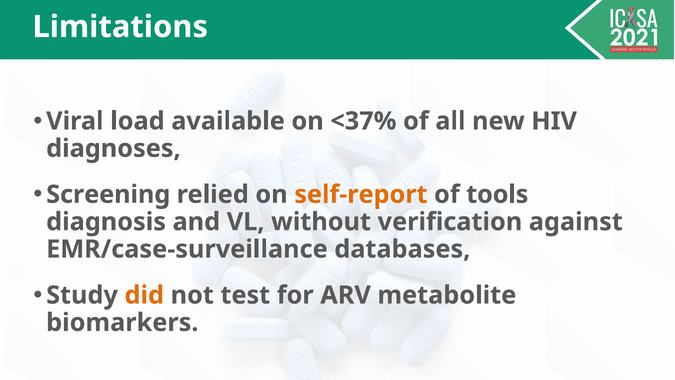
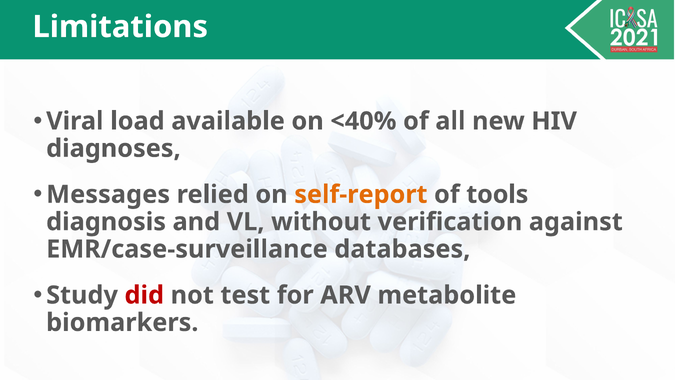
<37%: <37% -> <40%
Screening: Screening -> Messages
did colour: orange -> red
